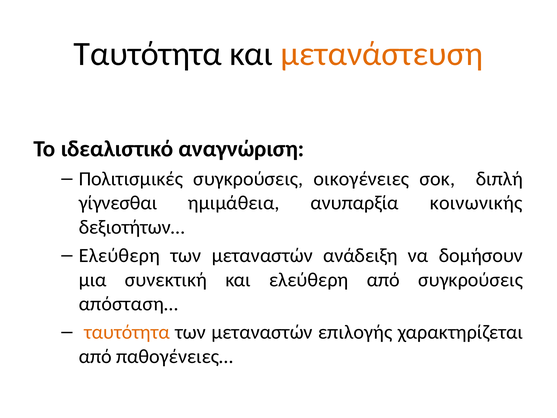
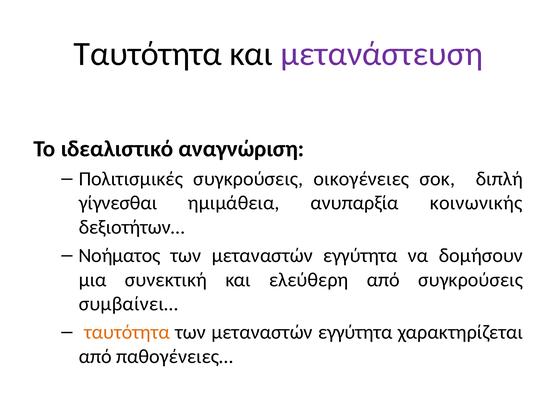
μετανάστευση colour: orange -> purple
Ελεύθερη at (119, 255): Ελεύθερη -> Νοήματος
ανάδειξη at (360, 255): ανάδειξη -> εγγύτητα
απόσταση…: απόσταση… -> συμβαίνει…
επιλογής at (355, 332): επιλογής -> εγγύτητα
